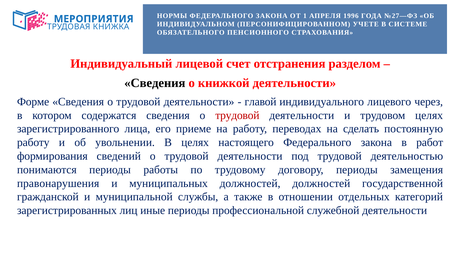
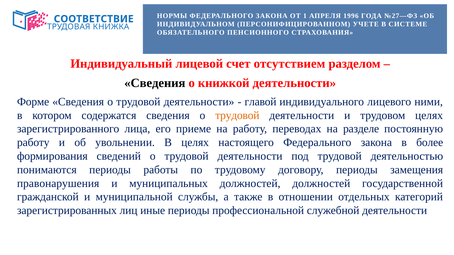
МЕРОПРИЯТИЯ: МЕРОПРИЯТИЯ -> СООТВЕТСТВИЕ
отстранения: отстранения -> отсутствием
через: через -> ними
трудовой at (237, 115) colour: red -> orange
сделать: сделать -> разделе
работ: работ -> более
